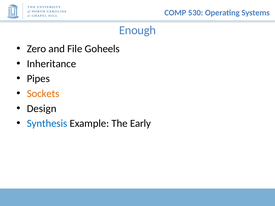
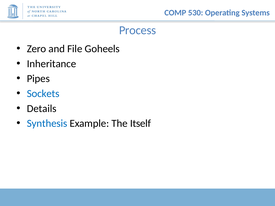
Enough: Enough -> Process
Sockets colour: orange -> blue
Design: Design -> Details
Early: Early -> Itself
